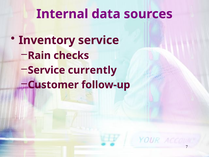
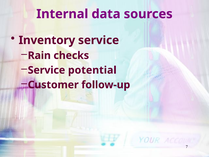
currently: currently -> potential
